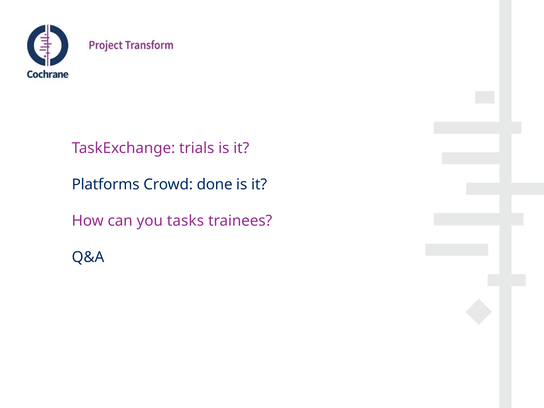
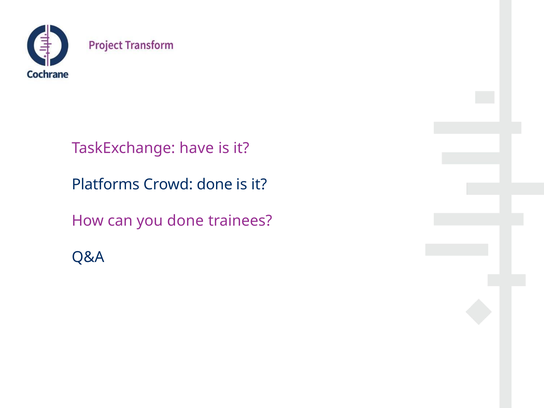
trials: trials -> have
you tasks: tasks -> done
